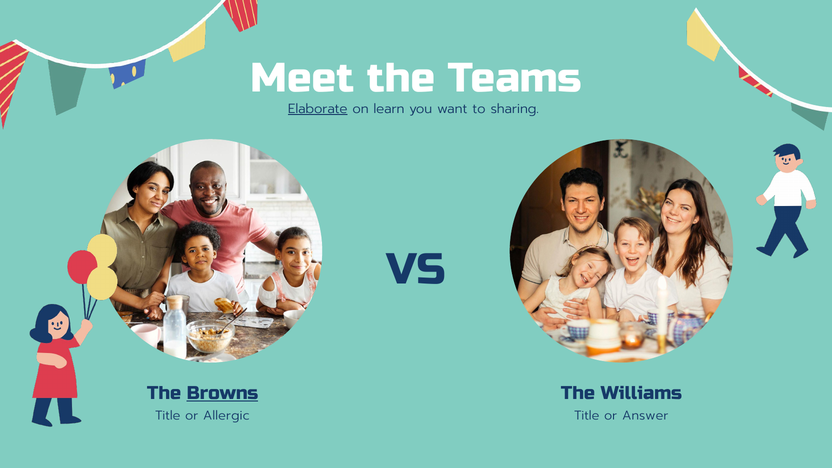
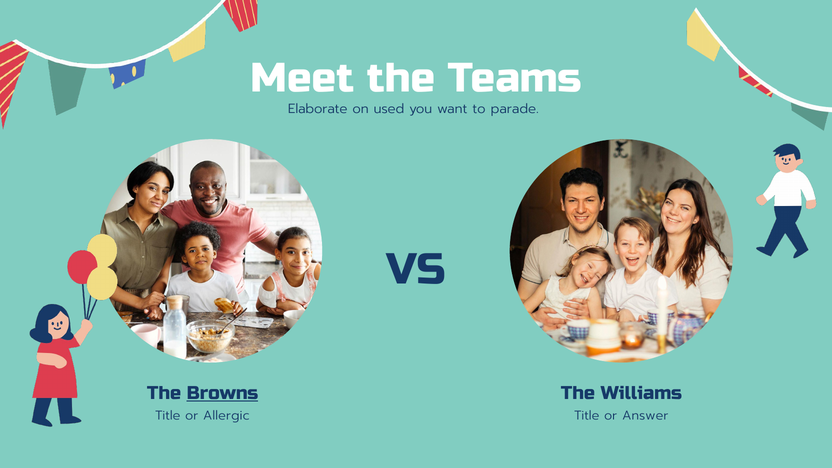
Elaborate underline: present -> none
learn: learn -> used
sharing: sharing -> parade
